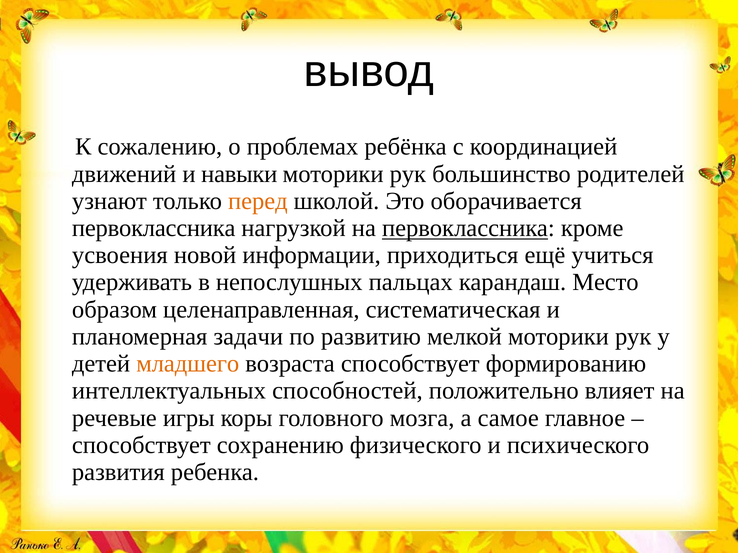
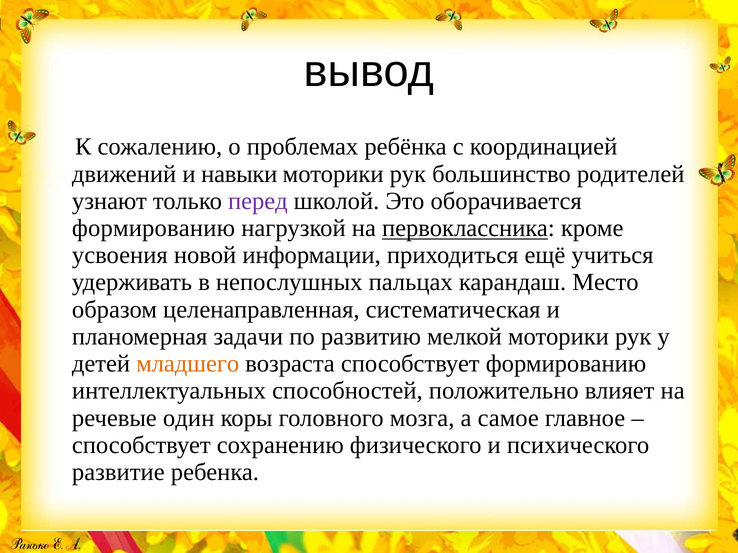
перед colour: orange -> purple
первоклассника at (154, 228): первоклассника -> формированию
игры: игры -> один
развития: развития -> развитие
